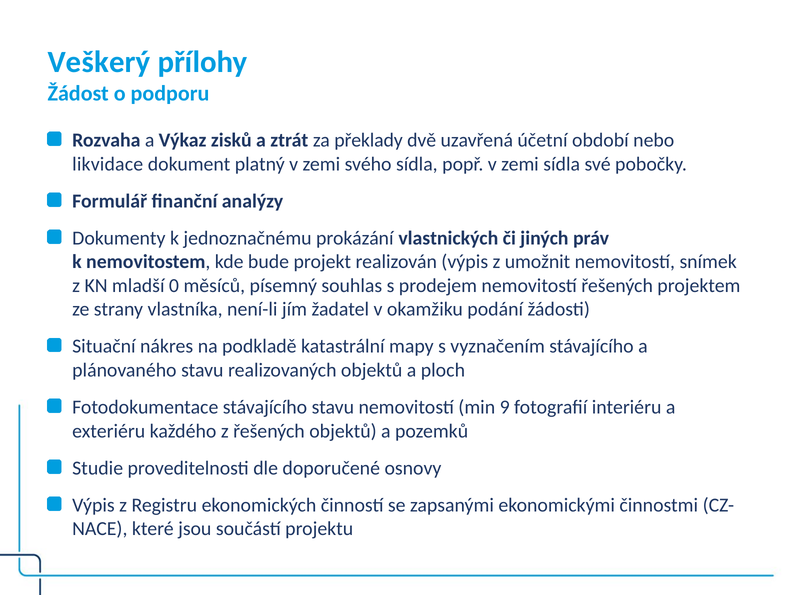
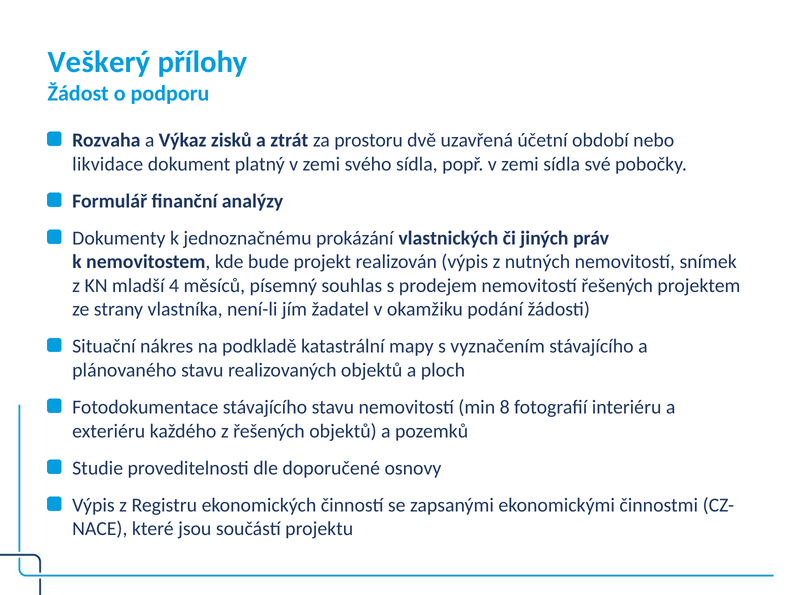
překlady: překlady -> prostoru
umožnit: umožnit -> nutných
0: 0 -> 4
9: 9 -> 8
